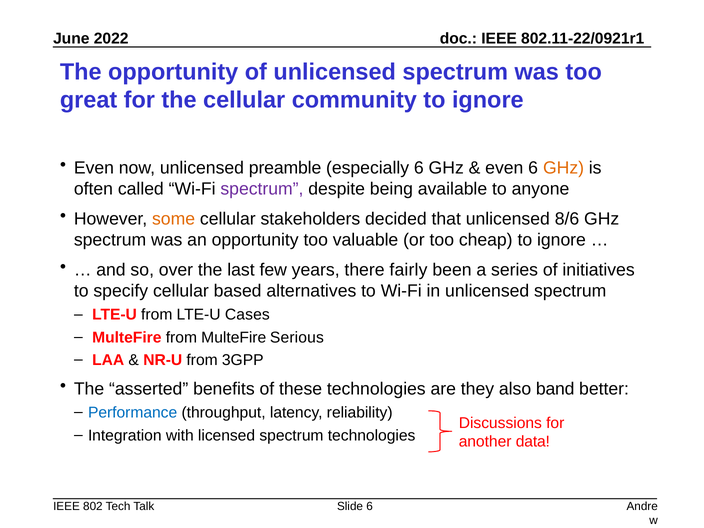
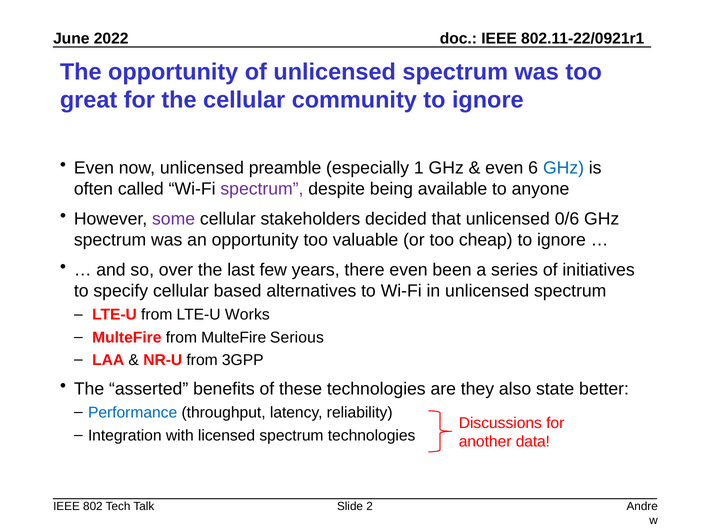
especially 6: 6 -> 1
GHz at (564, 168) colour: orange -> blue
some colour: orange -> purple
8/6: 8/6 -> 0/6
there fairly: fairly -> even
Cases: Cases -> Works
band: band -> state
Slide 6: 6 -> 2
